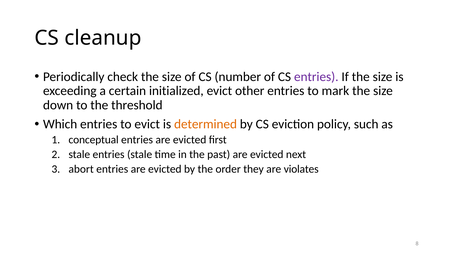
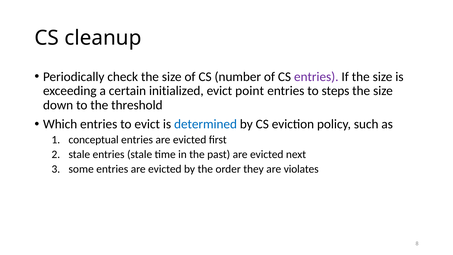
other: other -> point
mark: mark -> steps
determined colour: orange -> blue
abort: abort -> some
